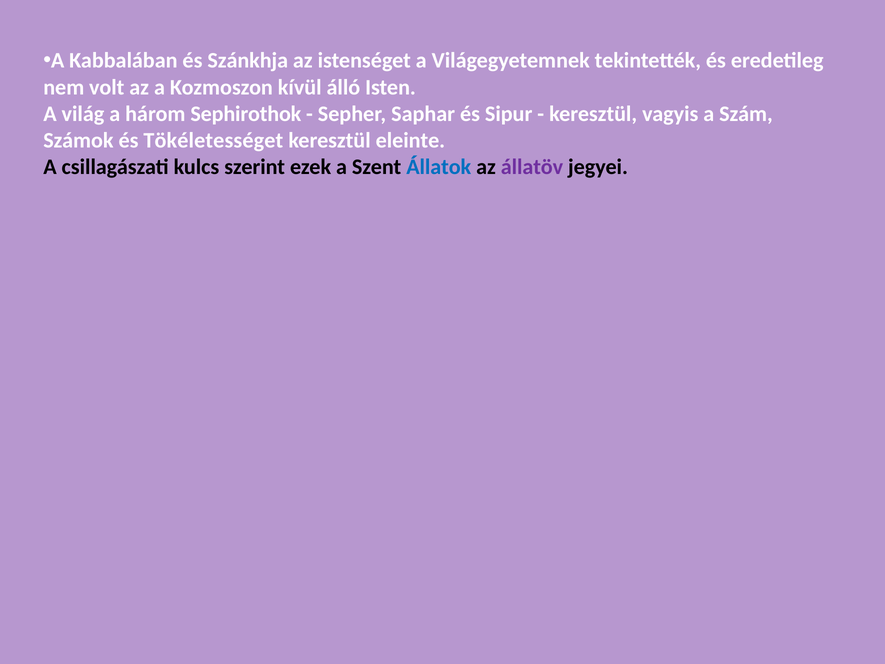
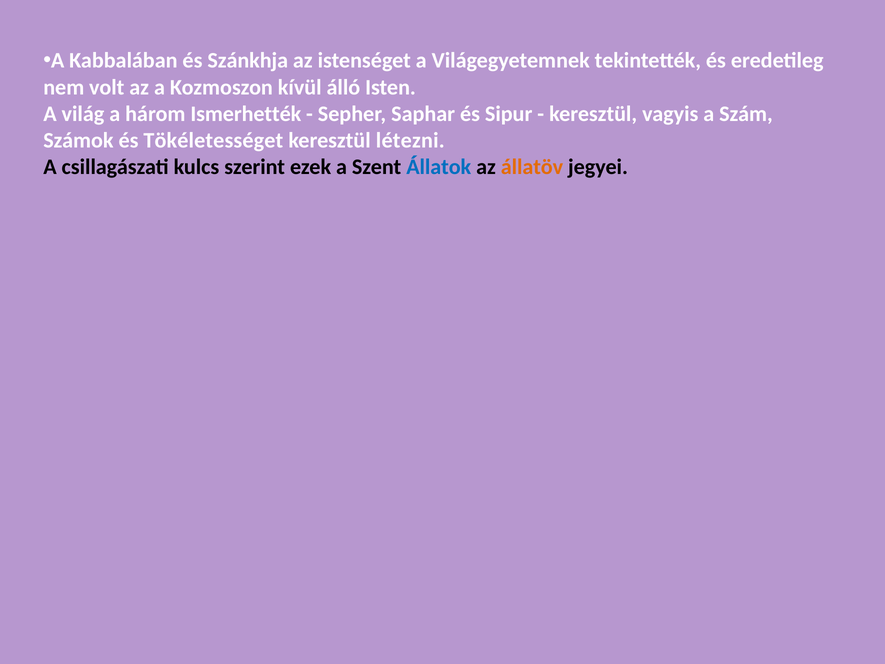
Sephirothok: Sephirothok -> Ismerhették
eleinte: eleinte -> létezni
állatöv colour: purple -> orange
